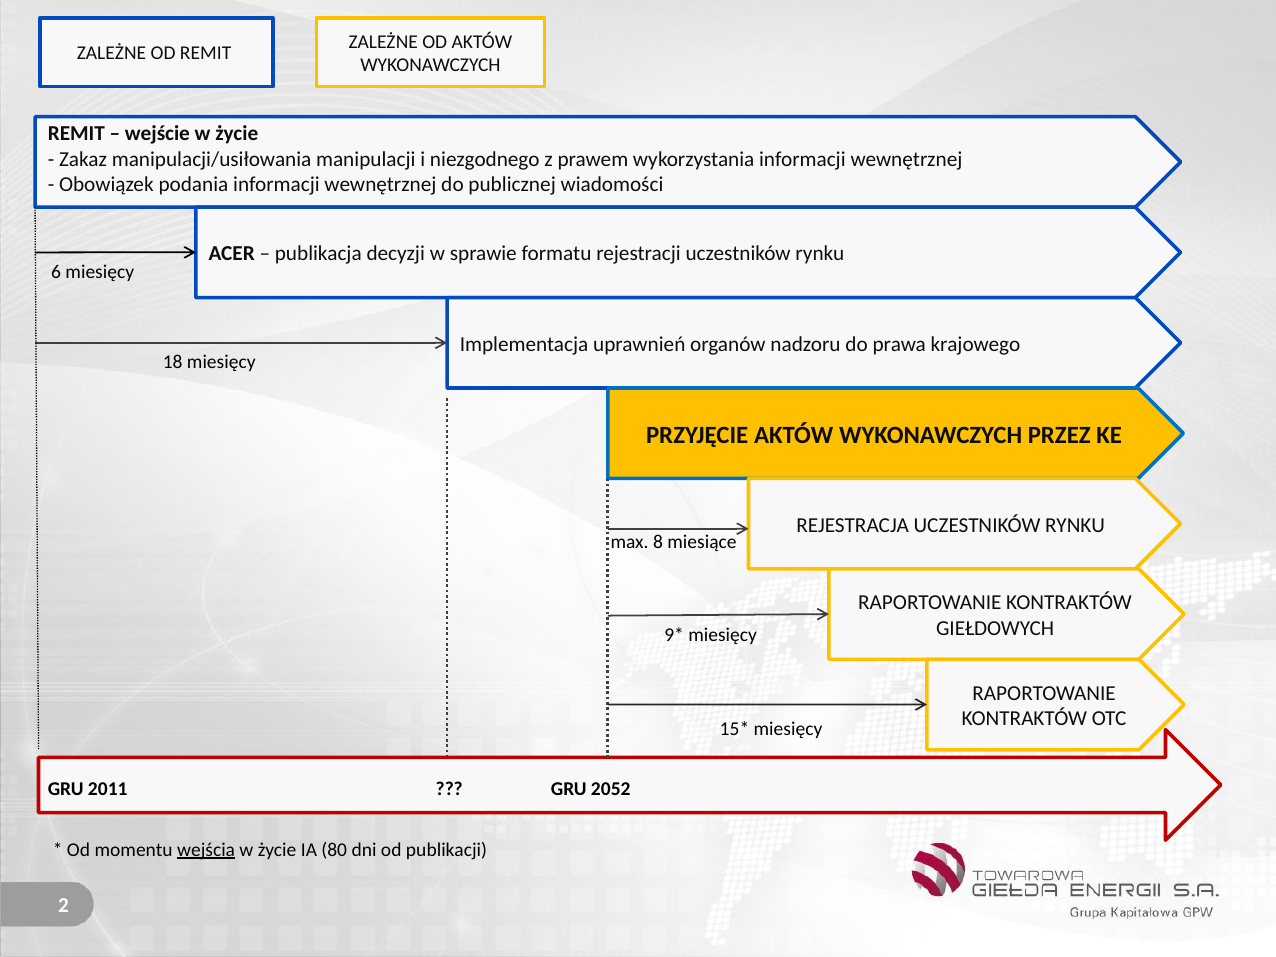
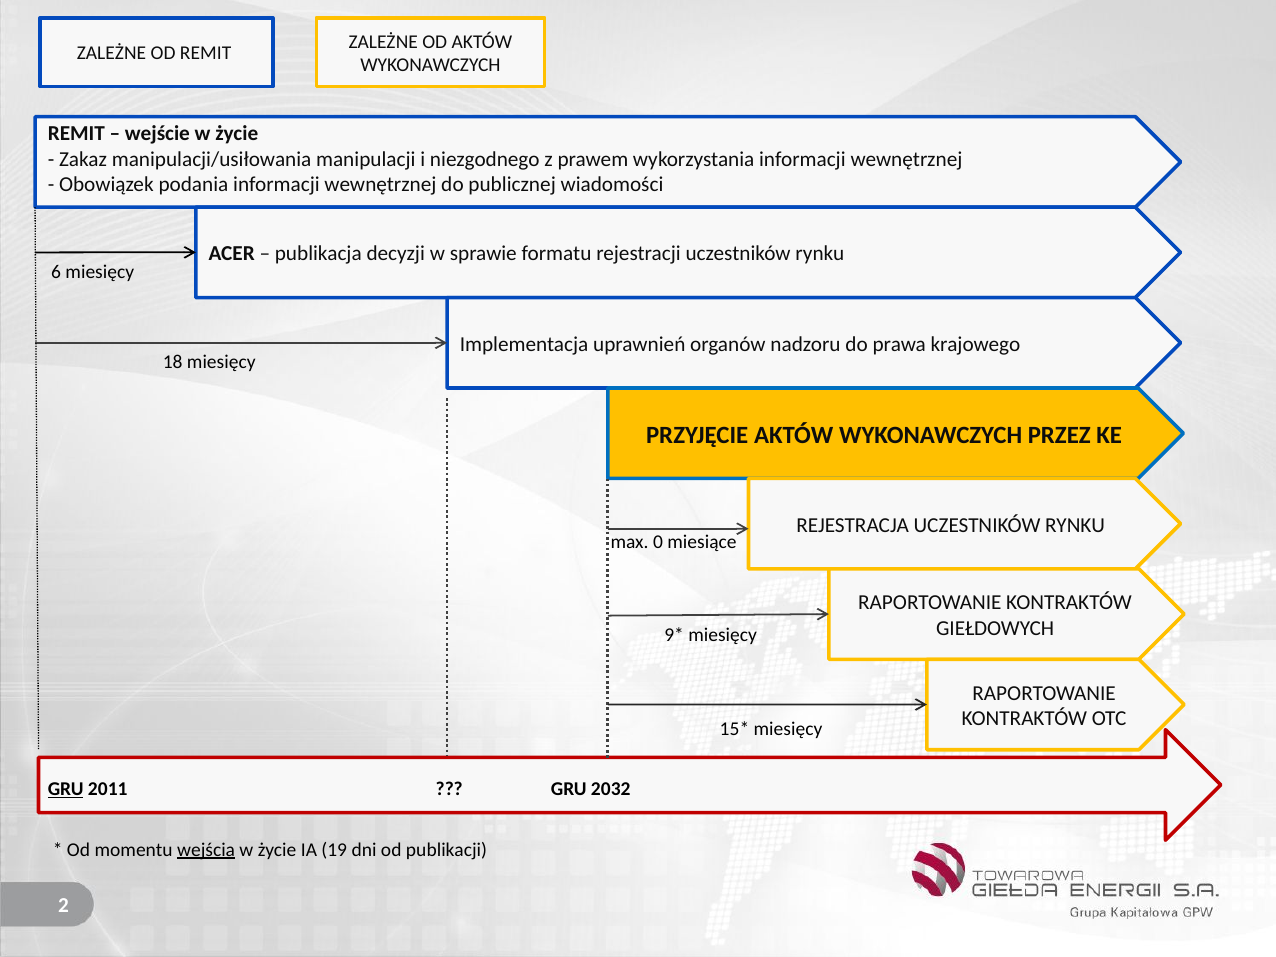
8: 8 -> 0
GRU at (66, 789) underline: none -> present
2052: 2052 -> 2032
80: 80 -> 19
